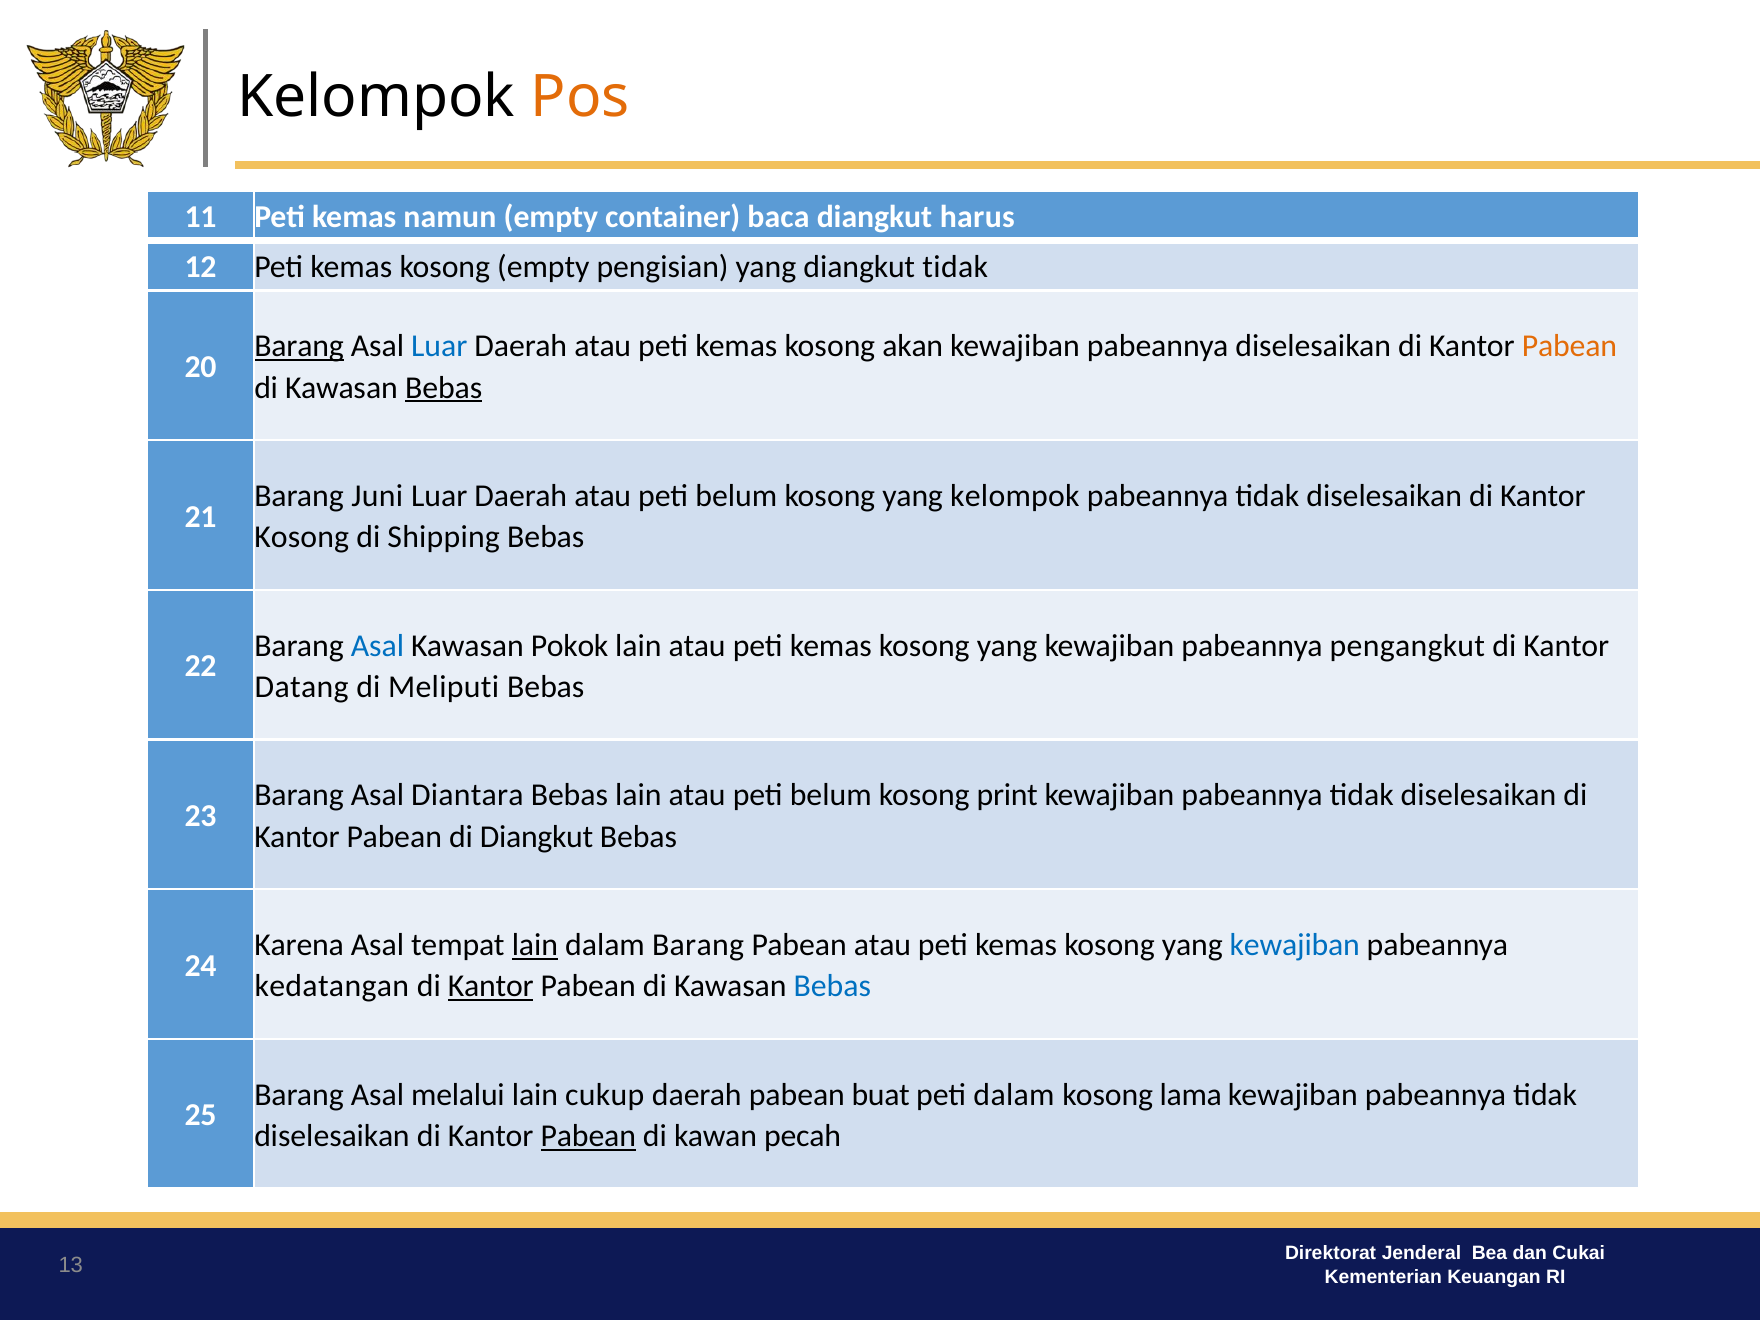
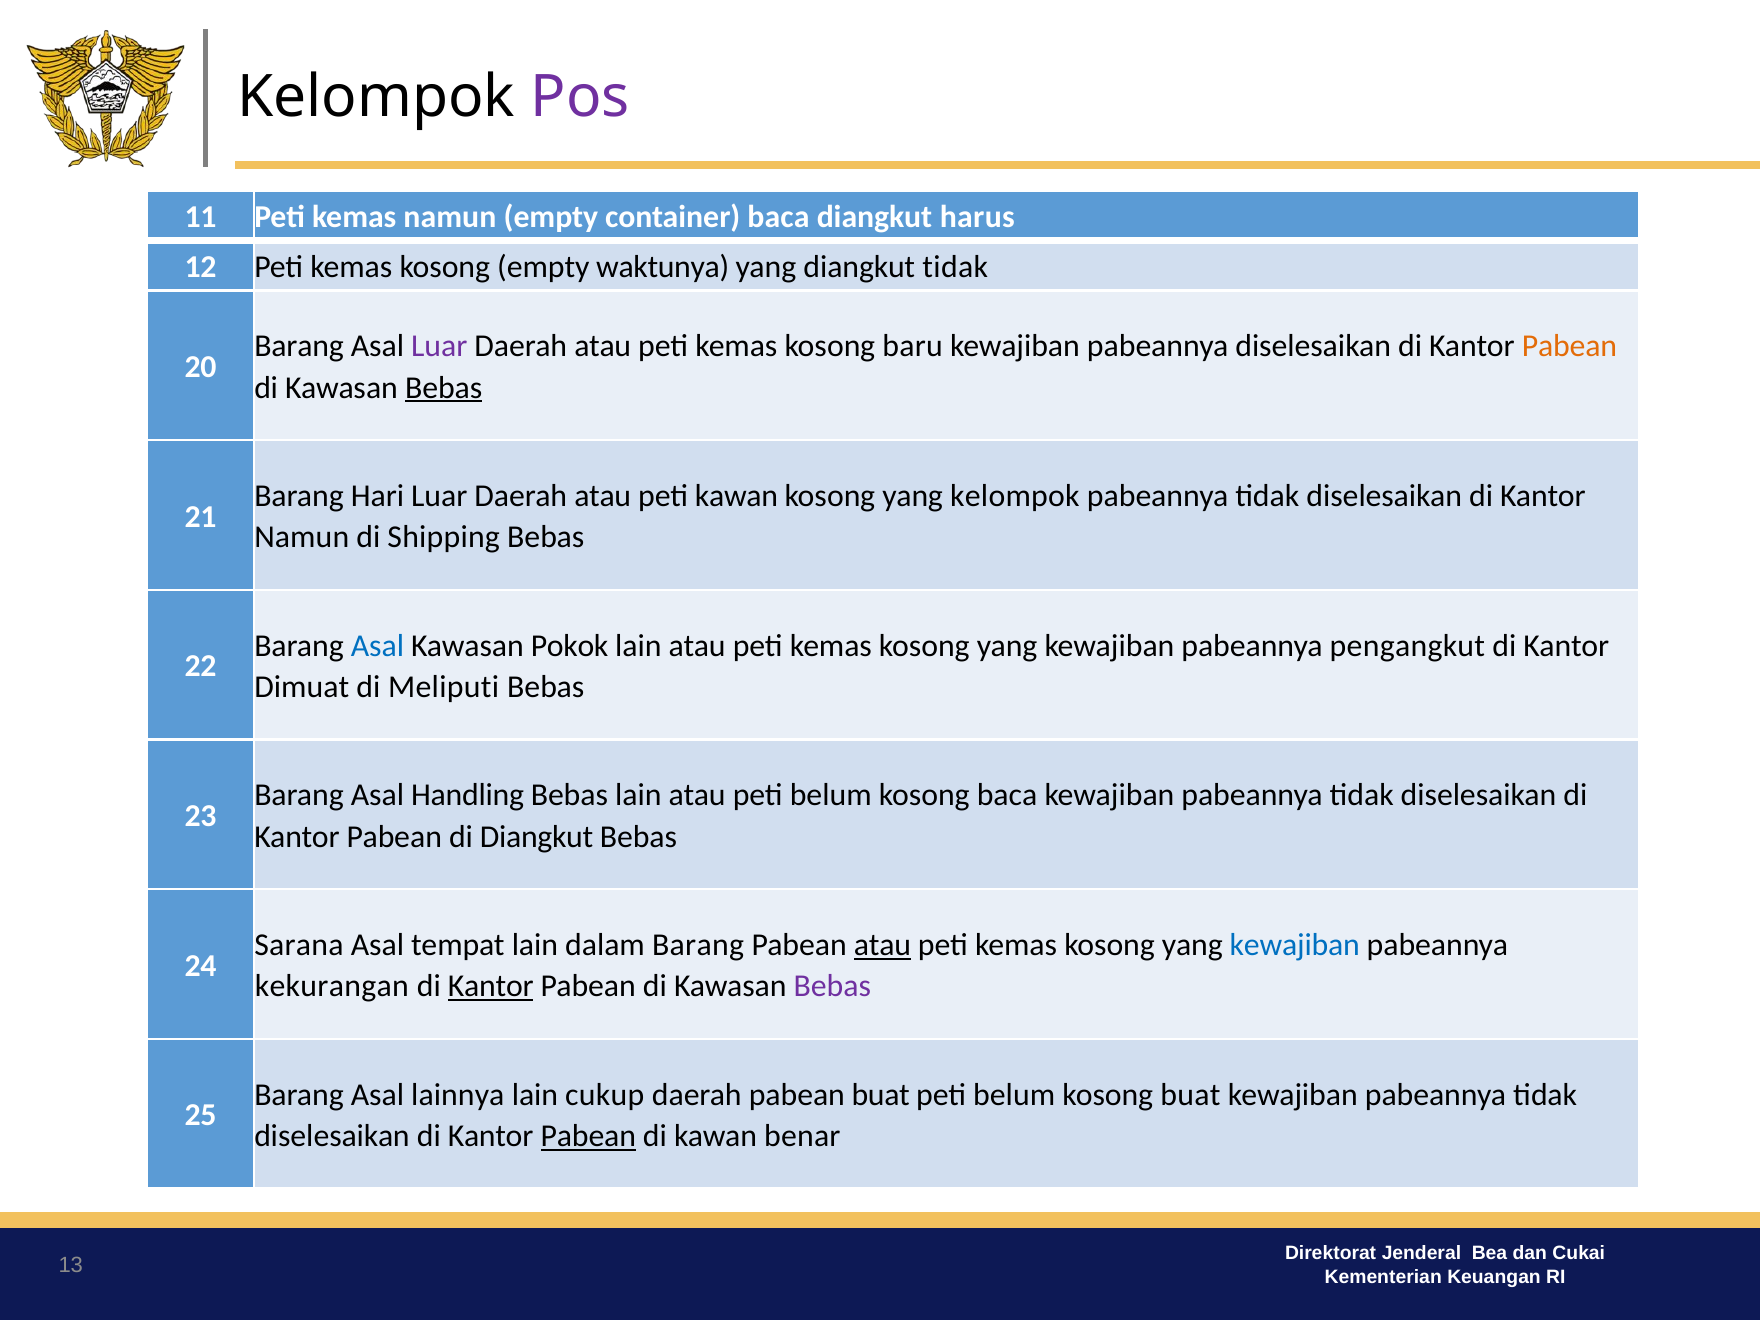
Pos colour: orange -> purple
pengisian: pengisian -> waktunya
Barang at (299, 346) underline: present -> none
Luar at (439, 346) colour: blue -> purple
akan: akan -> baru
Juni: Juni -> Hari
Daerah atau peti belum: belum -> kawan
Kosong at (302, 537): Kosong -> Namun
Datang: Datang -> Dimuat
Diantara: Diantara -> Handling
kosong print: print -> baca
Karena: Karena -> Sarana
lain at (535, 945) underline: present -> none
atau at (883, 945) underline: none -> present
kedatangan: kedatangan -> kekurangan
Bebas at (832, 986) colour: blue -> purple
melalui: melalui -> lainnya
dalam at (1014, 1095): dalam -> belum
kosong lama: lama -> buat
pecah: pecah -> benar
